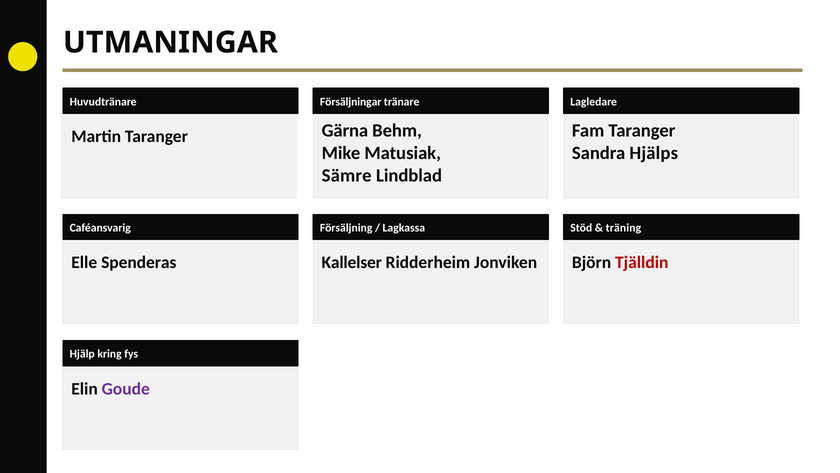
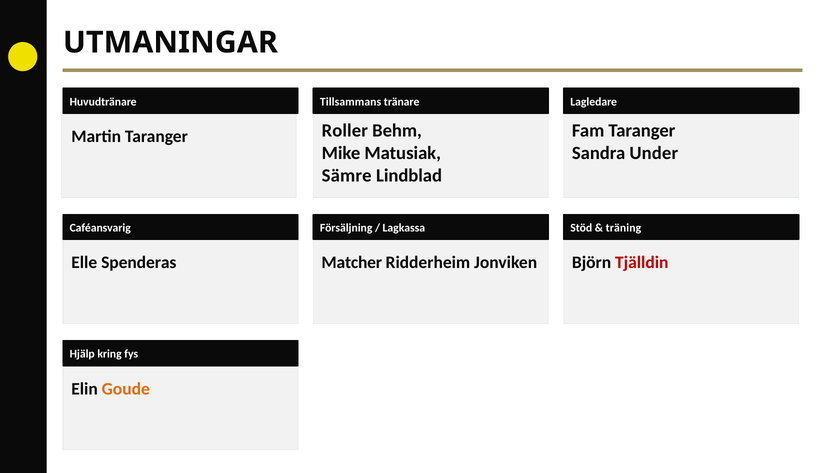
Försäljningar: Försäljningar -> Tillsammans
Gärna: Gärna -> Roller
Hjälps: Hjälps -> Under
Kallelser: Kallelser -> Matcher
Goude colour: purple -> orange
